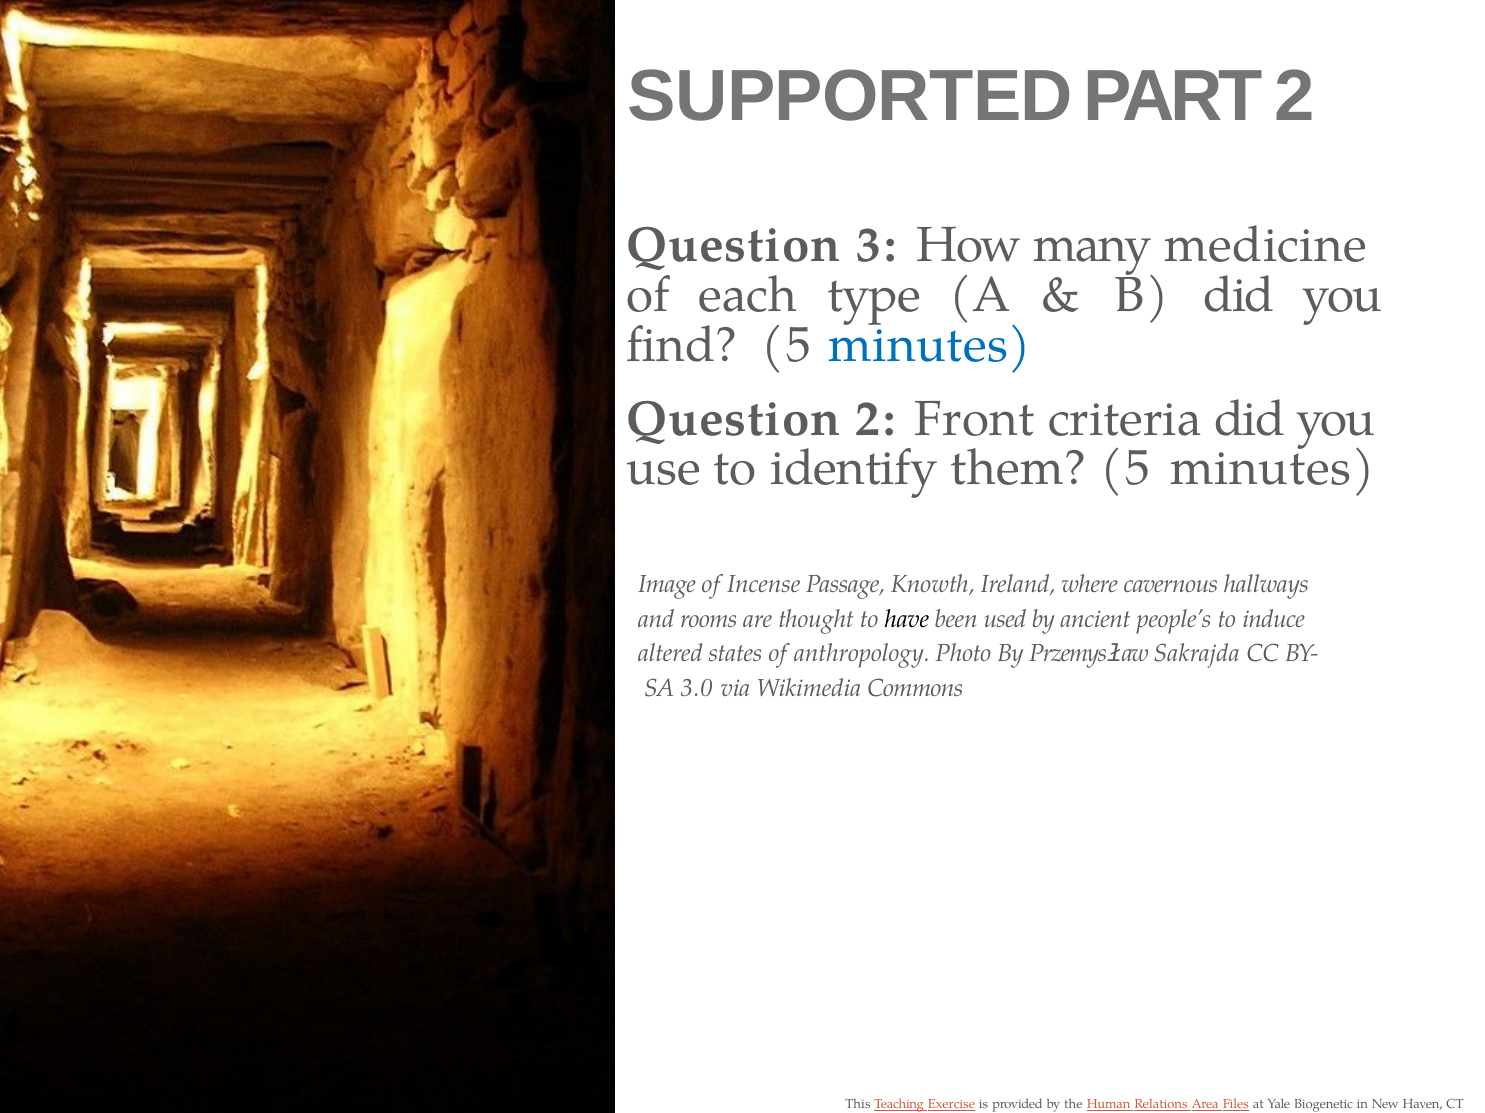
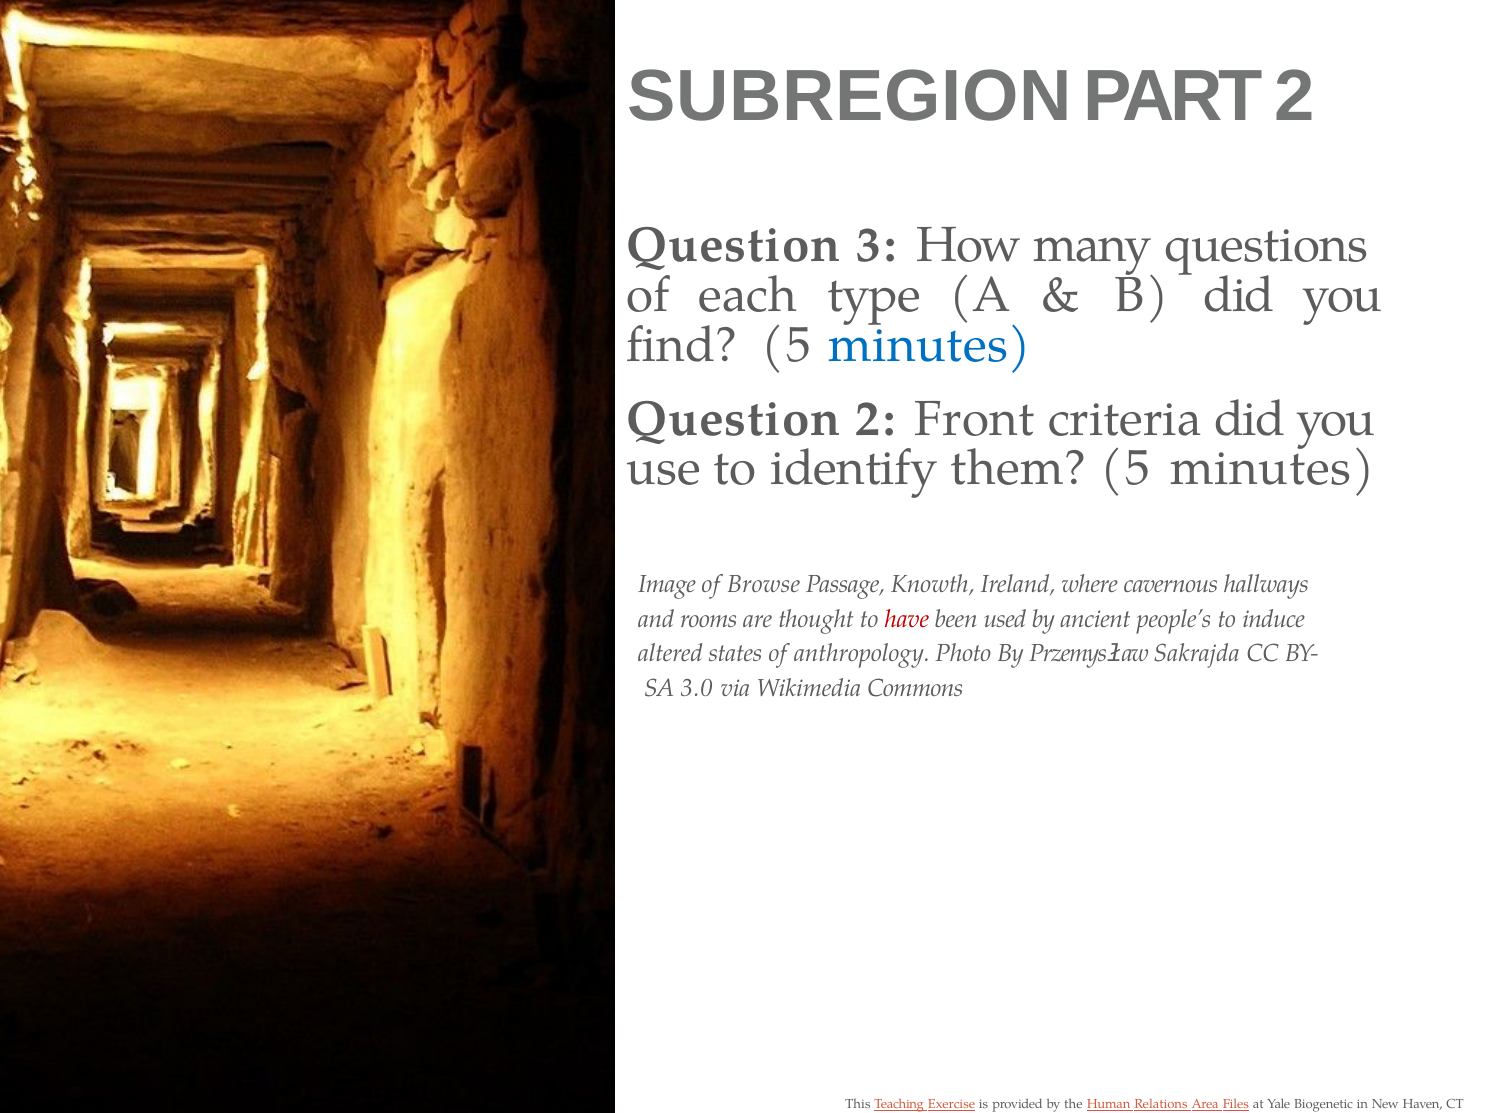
SUPPORTED: SUPPORTED -> SUBREGION
medicine: medicine -> questions
Incense: Incense -> Browse
have colour: black -> red
